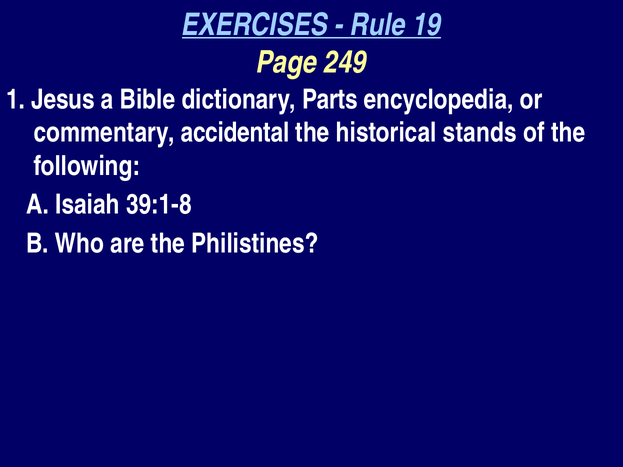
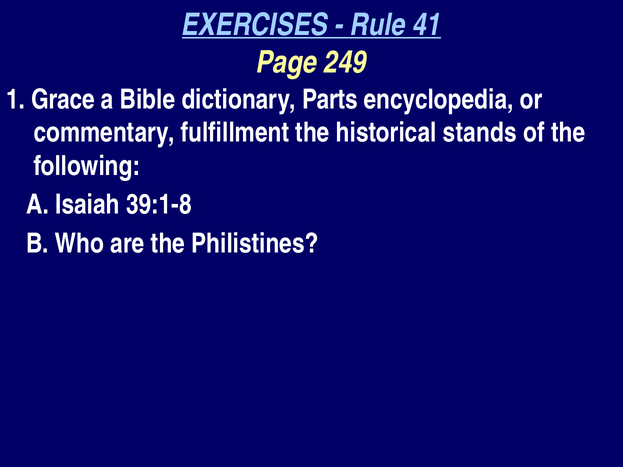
19: 19 -> 41
Jesus: Jesus -> Grace
accidental: accidental -> fulfillment
